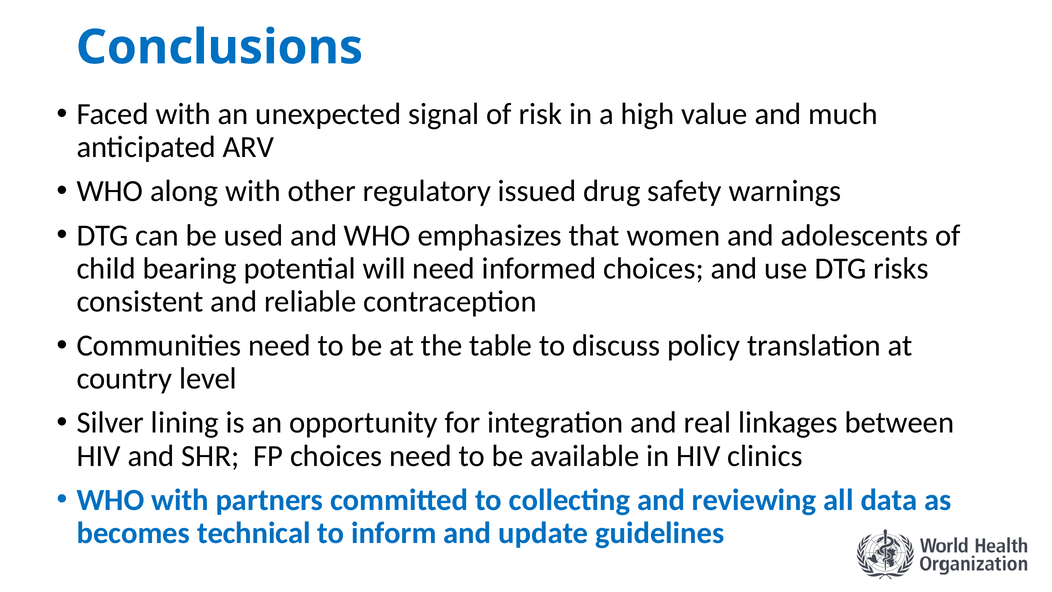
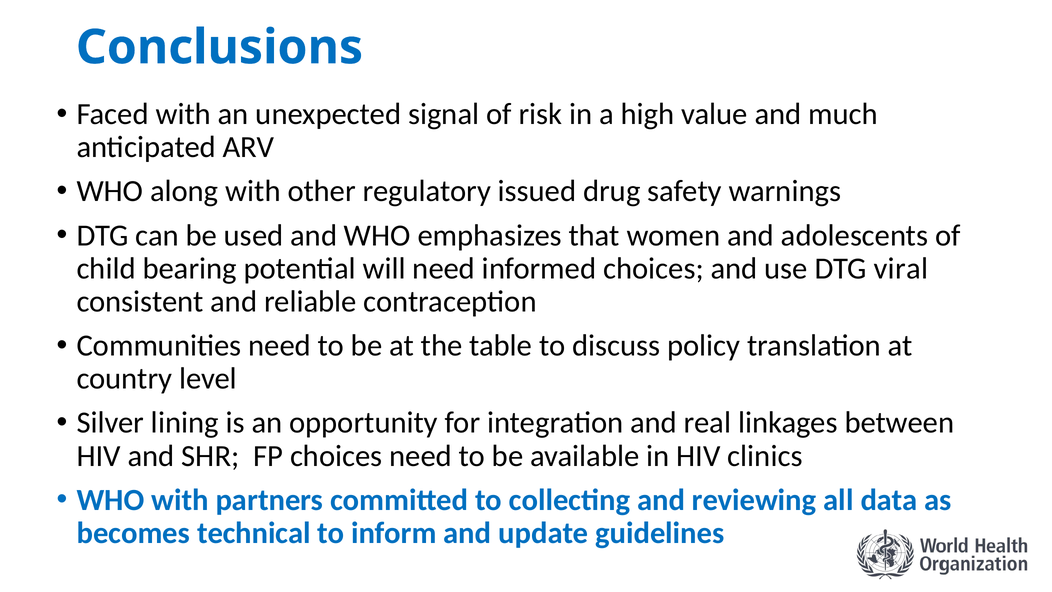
risks: risks -> viral
